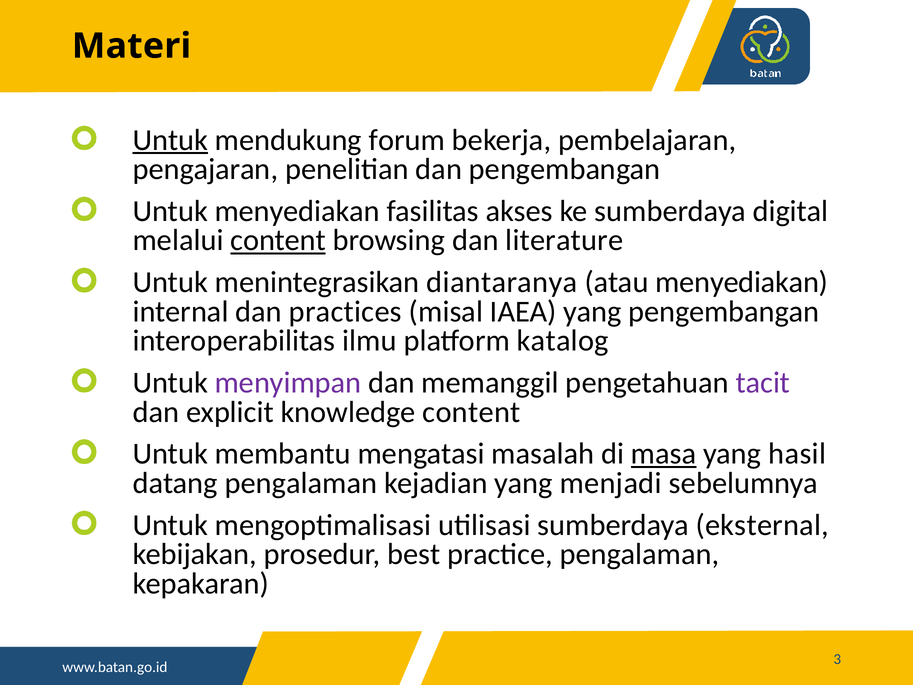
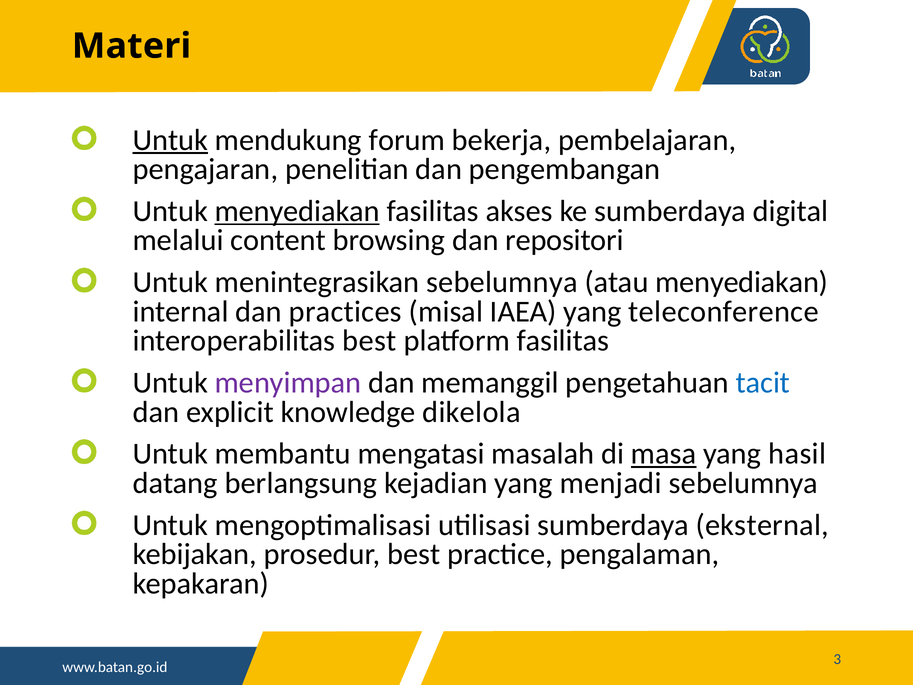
menyediakan at (297, 211) underline: none -> present
content at (278, 240) underline: present -> none
literature: literature -> repositori
menintegrasikan diantaranya: diantaranya -> sebelumnya
yang pengembangan: pengembangan -> teleconference
interoperabilitas ilmu: ilmu -> best
platform katalog: katalog -> fasilitas
tacit colour: purple -> blue
knowledge content: content -> dikelola
datang pengalaman: pengalaman -> berlangsung
